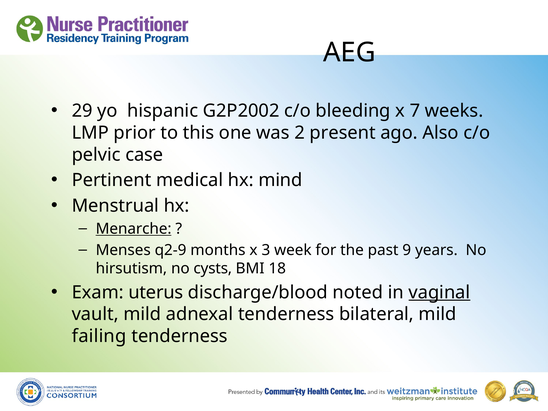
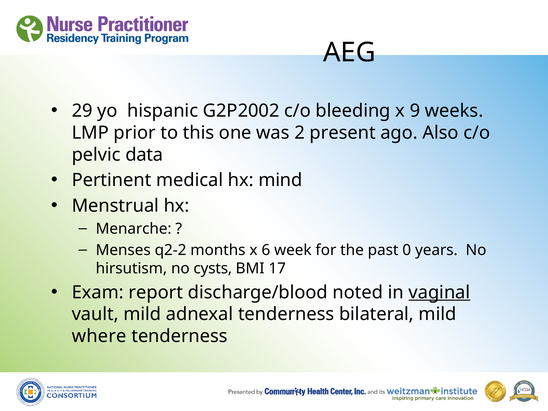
7: 7 -> 9
case: case -> data
Menarche underline: present -> none
q2-9: q2-9 -> q2-2
3: 3 -> 6
9: 9 -> 0
18: 18 -> 17
uterus: uterus -> report
failing: failing -> where
